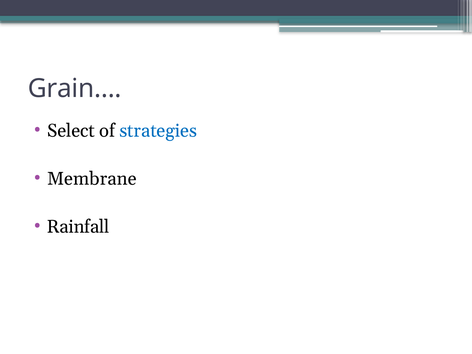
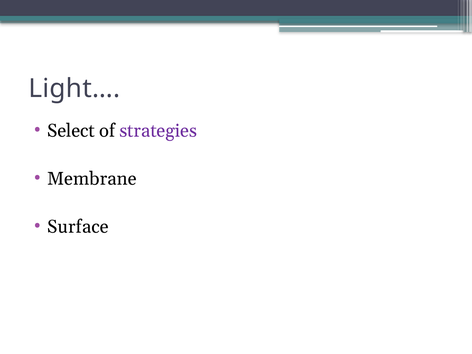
Grain…: Grain… -> Light…
strategies colour: blue -> purple
Rainfall: Rainfall -> Surface
